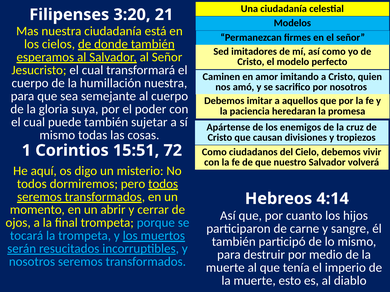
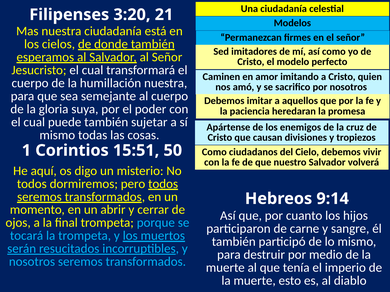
72: 72 -> 50
4:14: 4:14 -> 9:14
